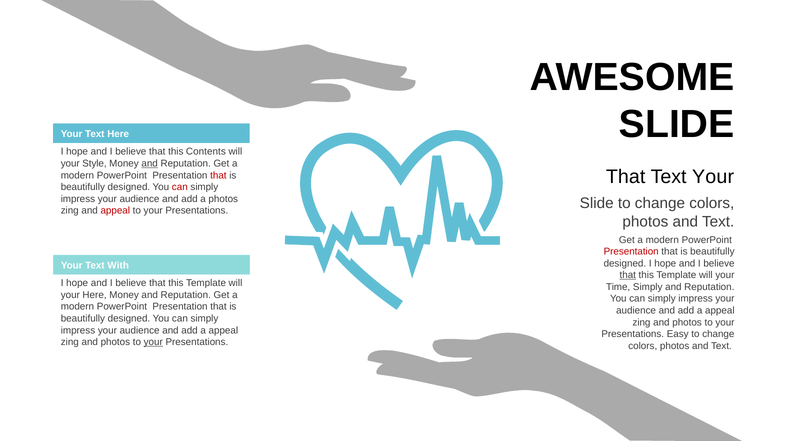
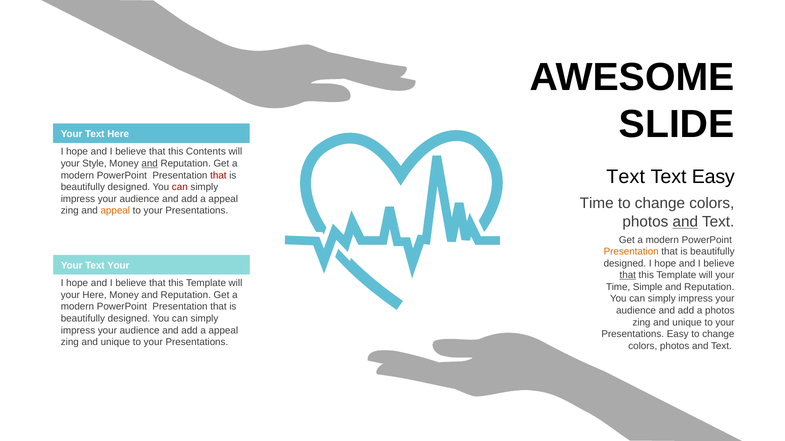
That at (626, 177): That -> Text
Text Your: Your -> Easy
photos at (223, 199): photos -> appeal
Slide at (597, 204): Slide -> Time
appeal at (115, 211) colour: red -> orange
and at (685, 222) underline: none -> present
Presentation at (631, 252) colour: red -> orange
Text With: With -> Your
Time Simply: Simply -> Simple
appeal at (720, 311): appeal -> photos
photos at (687, 323): photos -> unique
photos at (115, 343): photos -> unique
your at (153, 343) underline: present -> none
